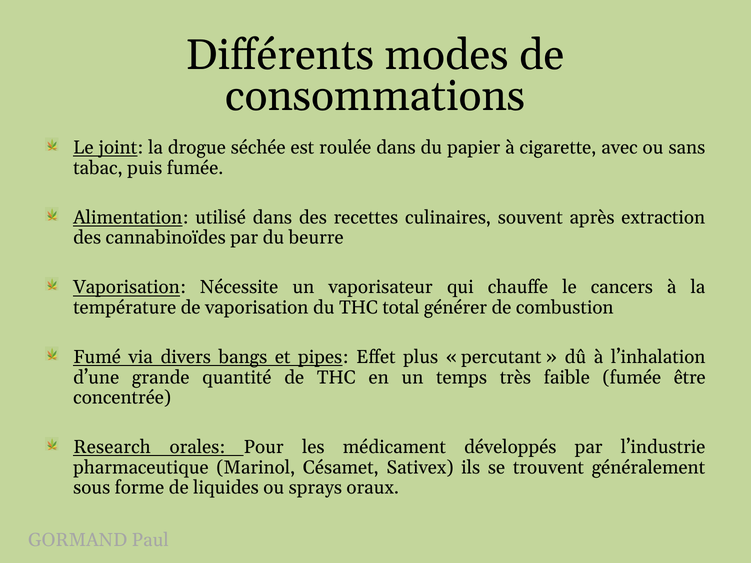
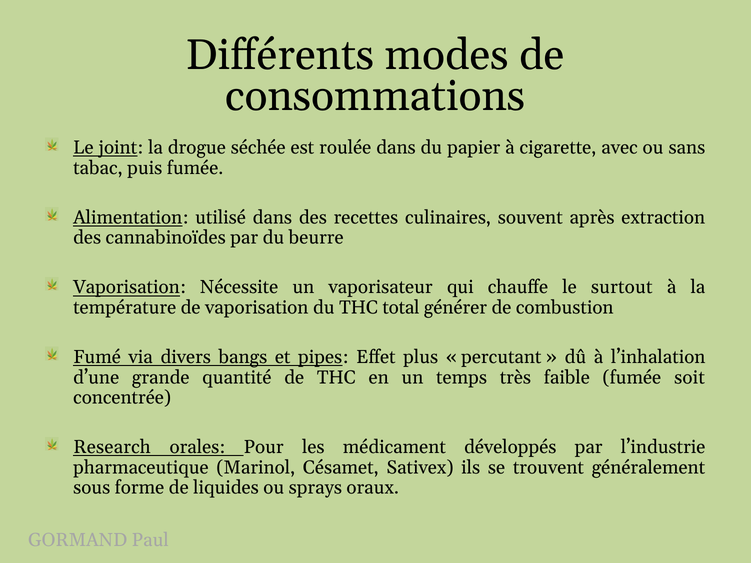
cancers: cancers -> surtout
être: être -> soit
